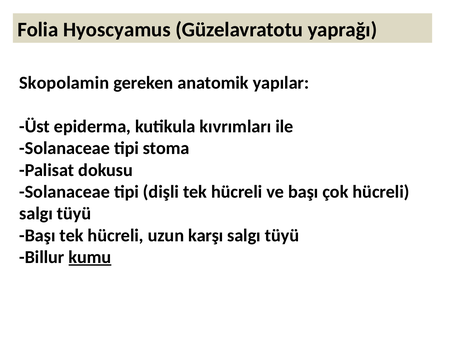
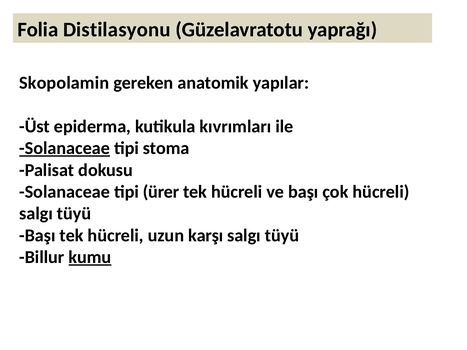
Hyoscyamus: Hyoscyamus -> Distilasyonu
Solanaceae at (65, 148) underline: none -> present
dişli: dişli -> ürer
